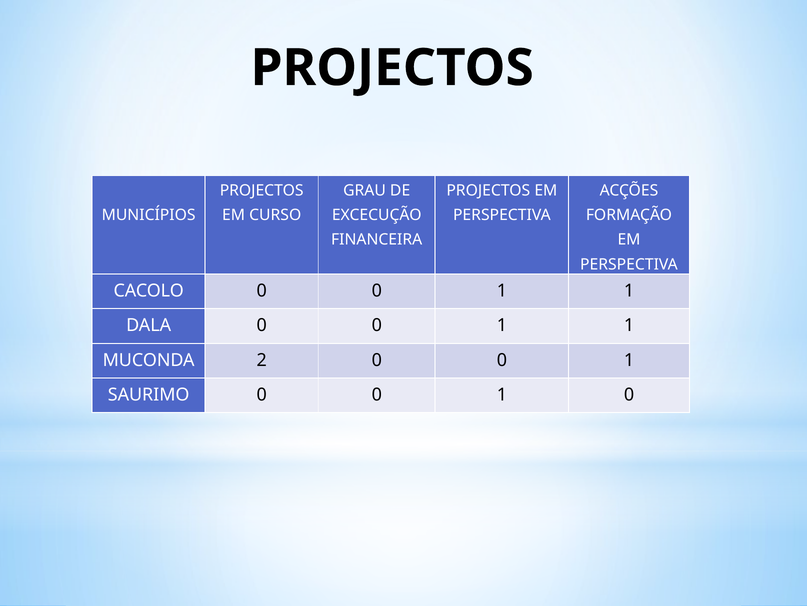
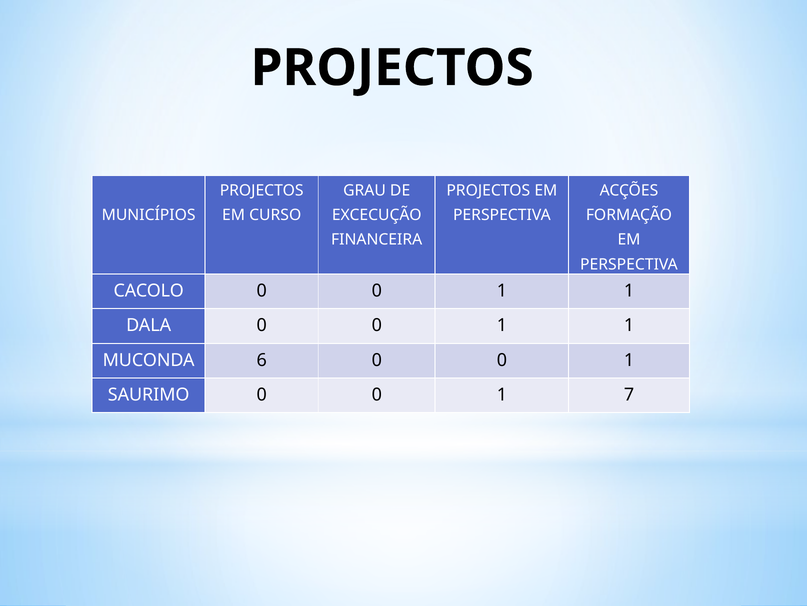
2: 2 -> 6
1 0: 0 -> 7
